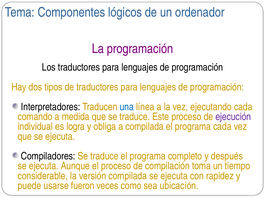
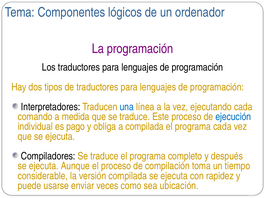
ejecución colour: purple -> blue
logra: logra -> pago
fueron: fueron -> enviar
